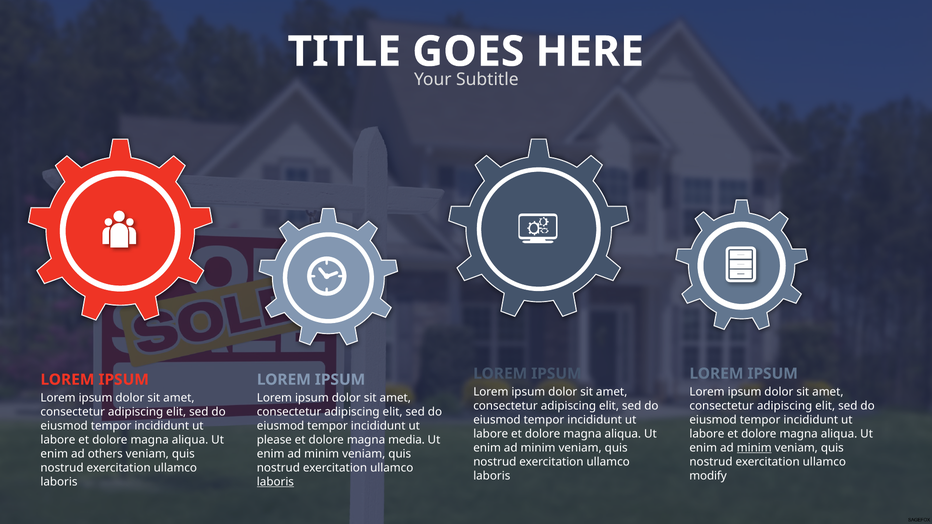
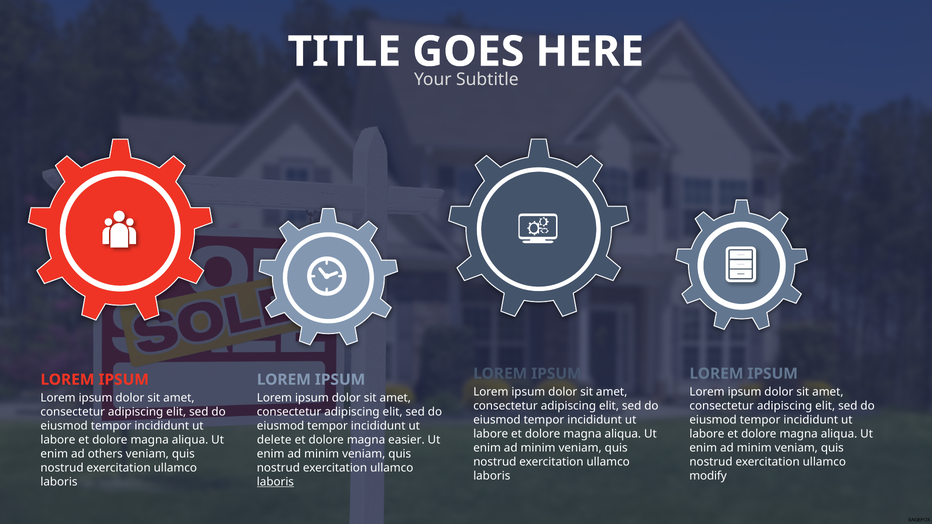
please: please -> delete
media: media -> easier
minim at (754, 448) underline: present -> none
